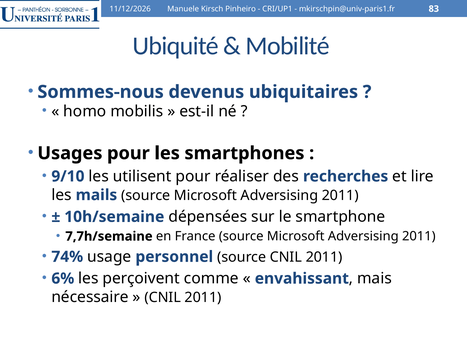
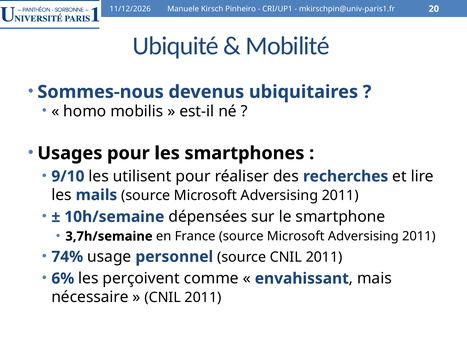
83: 83 -> 20
7,7h/semaine: 7,7h/semaine -> 3,7h/semaine
